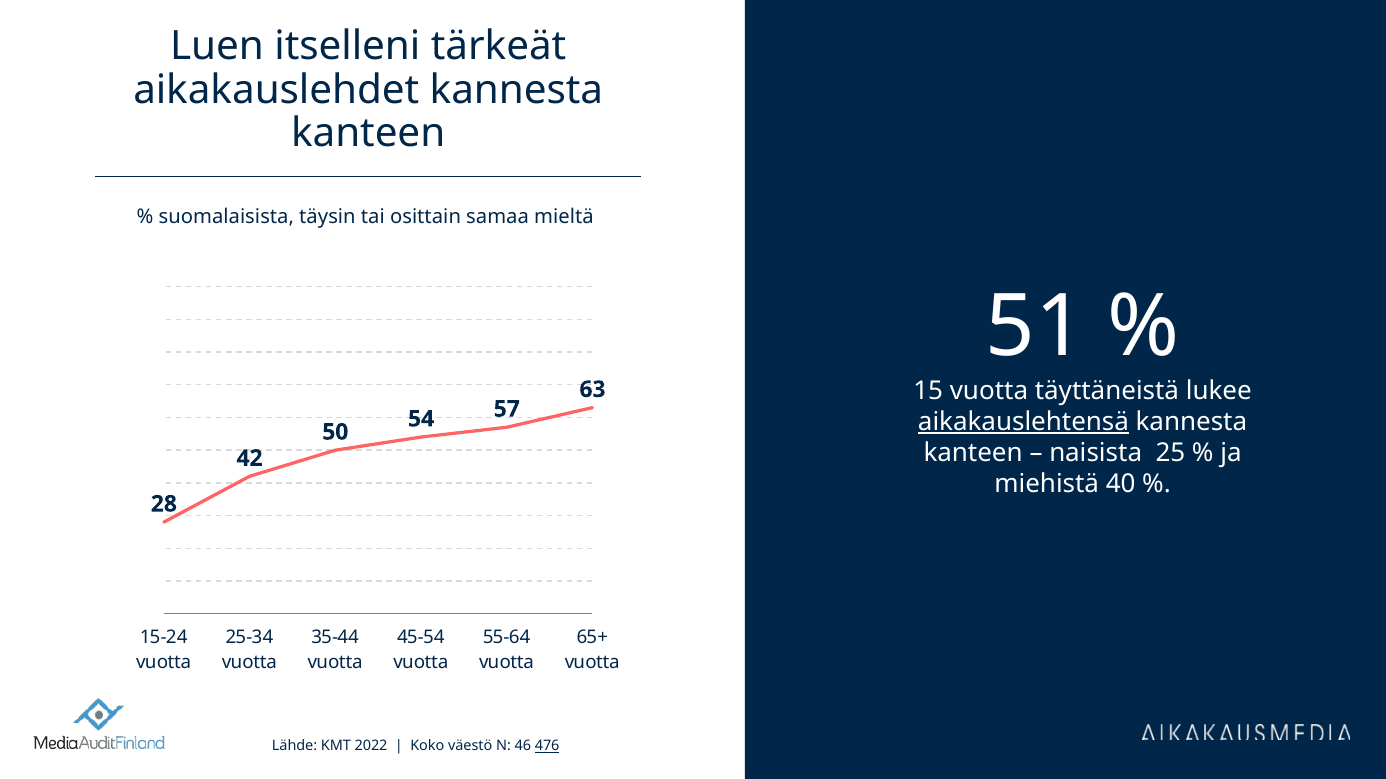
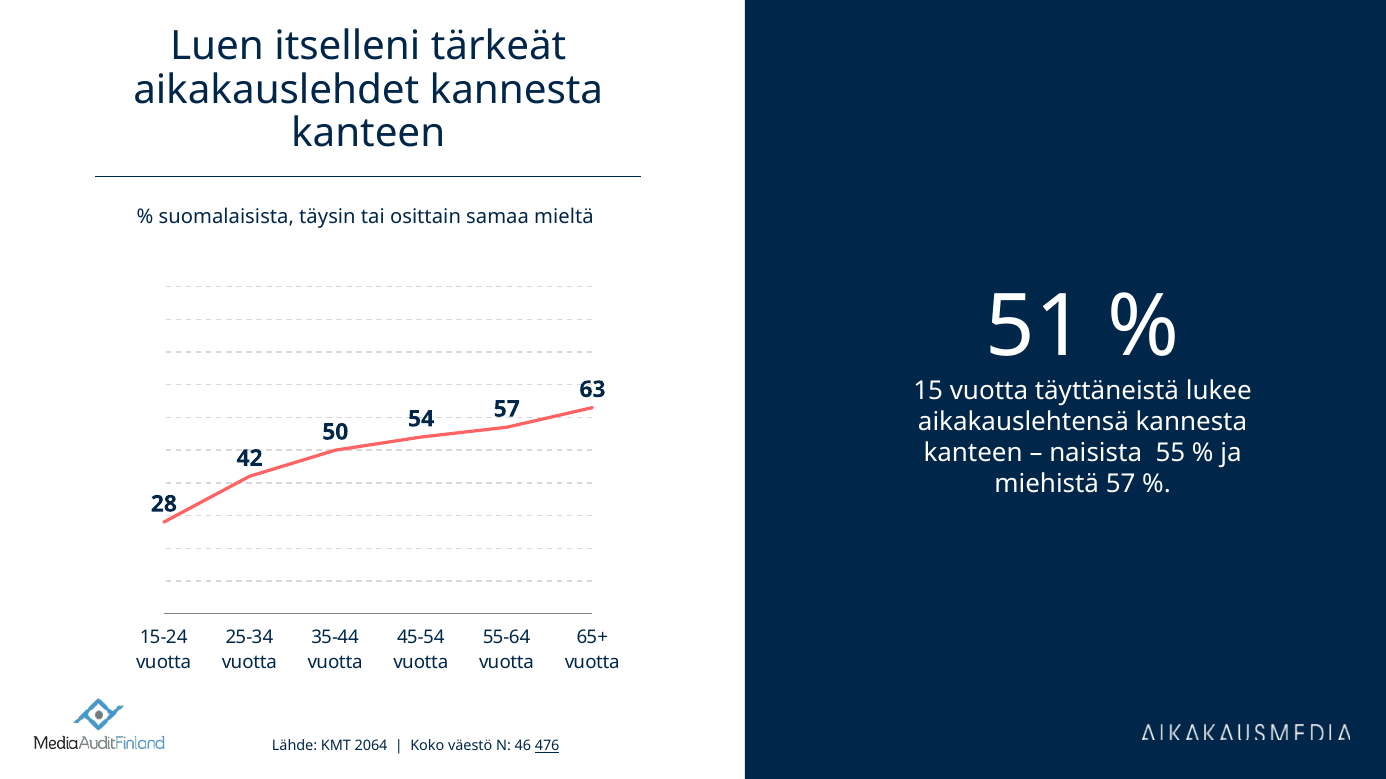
aikakauslehtensä underline: present -> none
25: 25 -> 55
miehistä 40: 40 -> 57
2022: 2022 -> 2064
